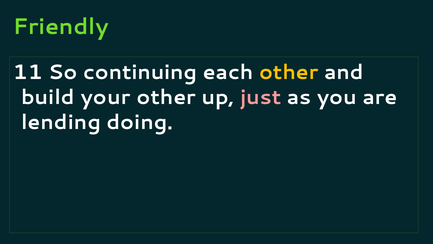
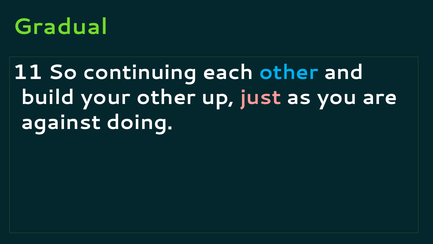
Friendly: Friendly -> Gradual
other at (289, 72) colour: yellow -> light blue
lending: lending -> against
